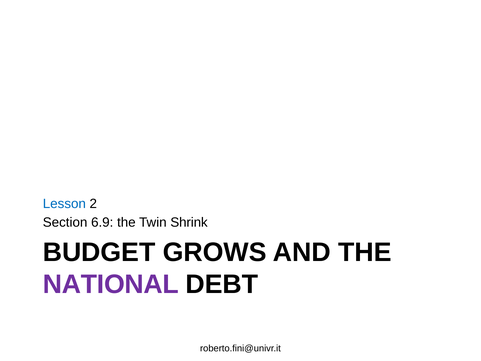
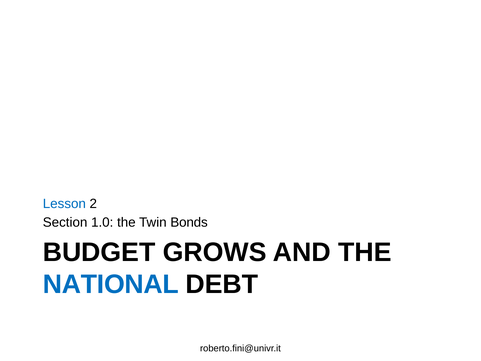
6.9: 6.9 -> 1.0
Shrink: Shrink -> Bonds
NATIONAL colour: purple -> blue
